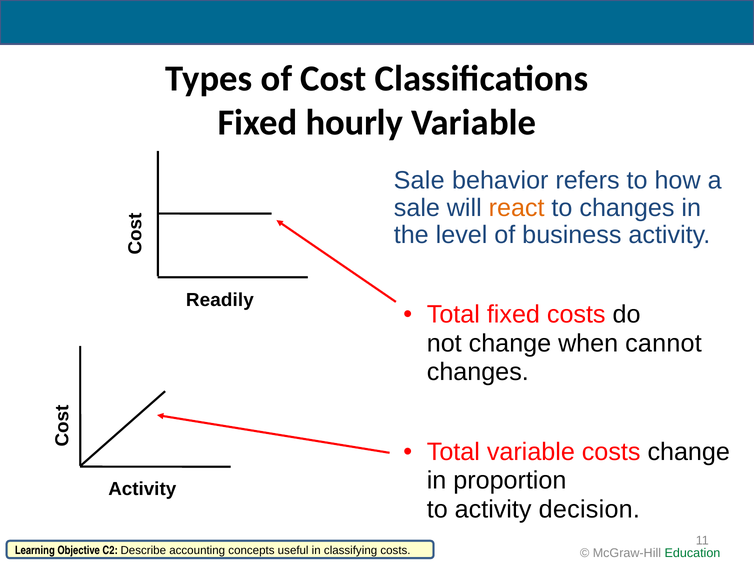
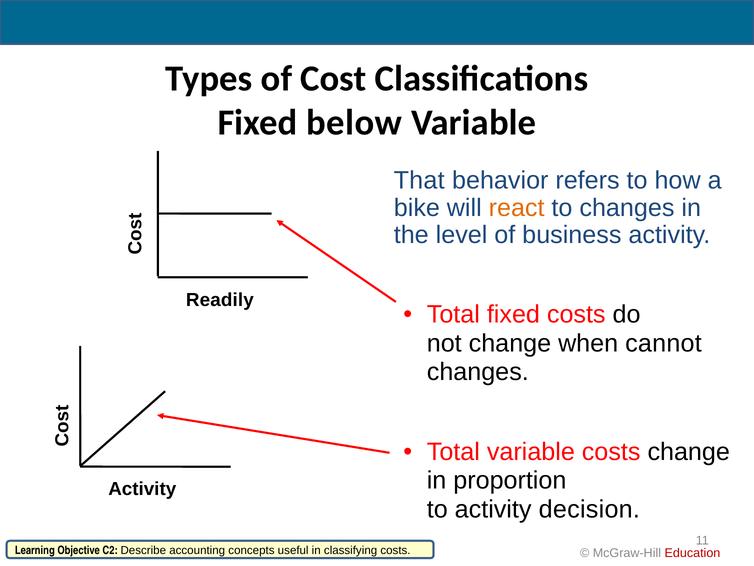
hourly: hourly -> below
Sale at (419, 180): Sale -> That
sale at (417, 208): sale -> bike
Education colour: green -> red
